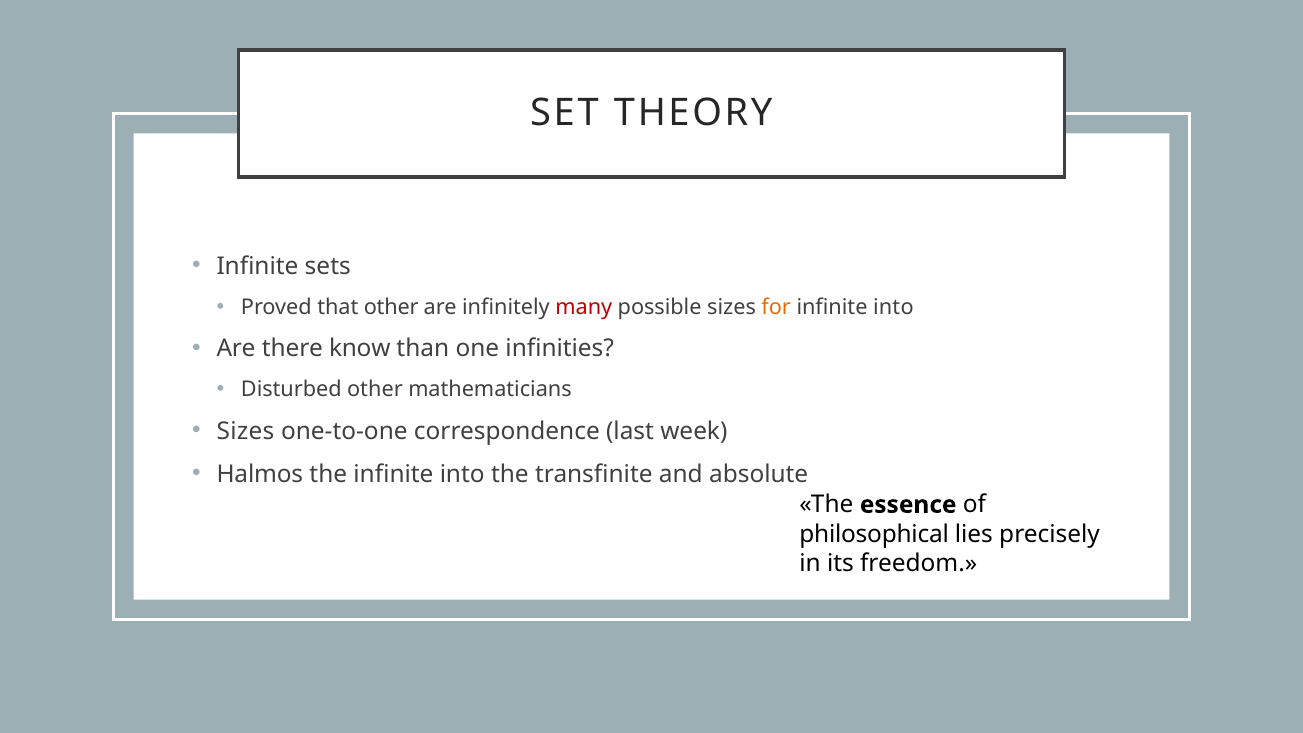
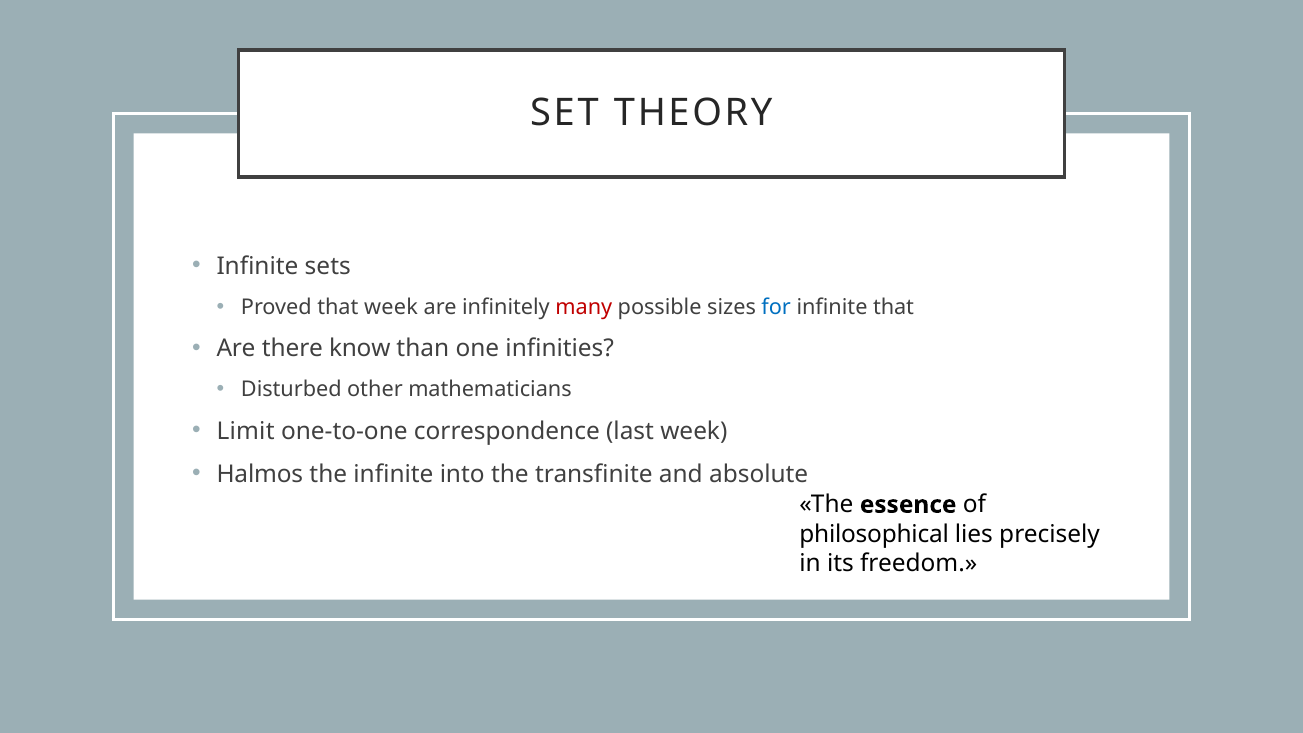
that other: other -> week
for colour: orange -> blue
into at (893, 307): into -> that
Sizes at (246, 431): Sizes -> Limit
